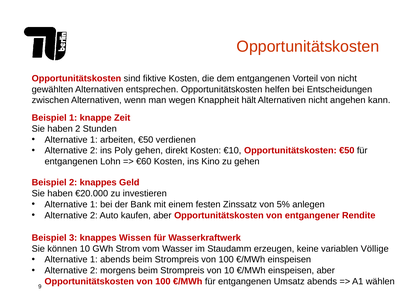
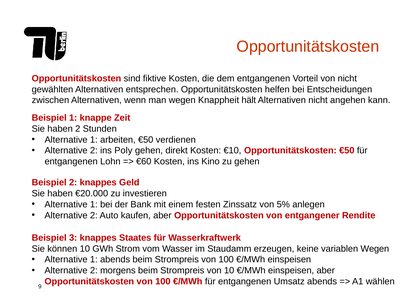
Wissen: Wissen -> Staates
variablen Völlige: Völlige -> Wegen
